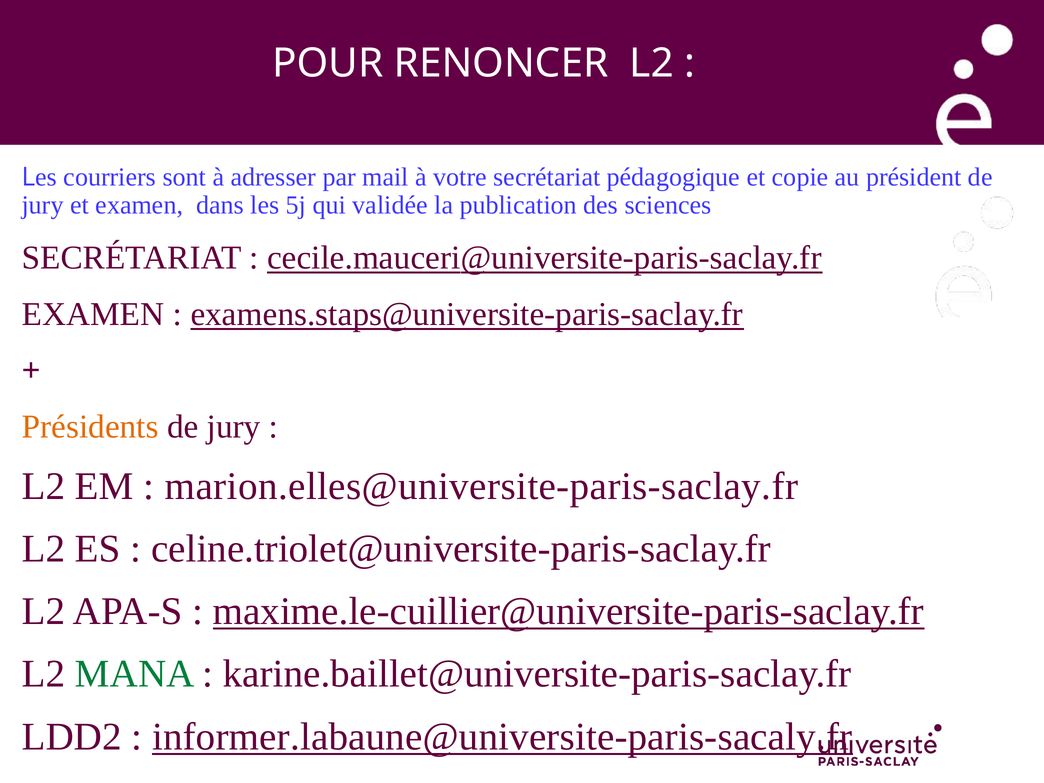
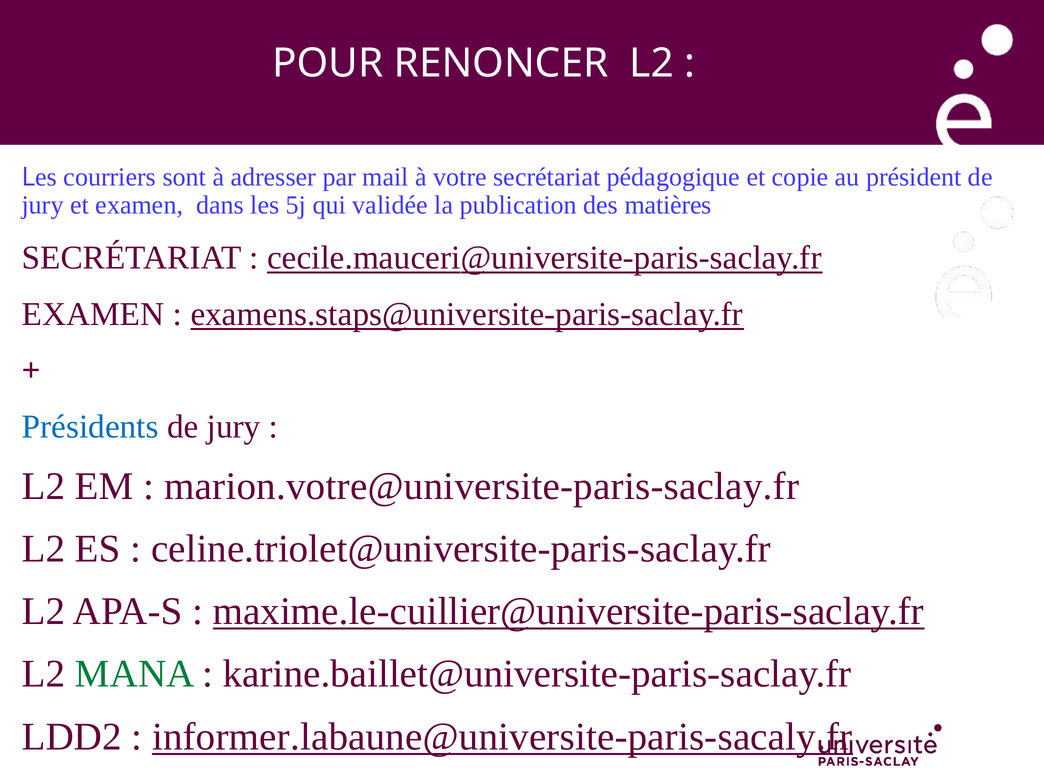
sciences: sciences -> matières
Présidents colour: orange -> blue
marion.elles@universite-paris-saclay.fr: marion.elles@universite-paris-saclay.fr -> marion.votre@universite-paris-saclay.fr
